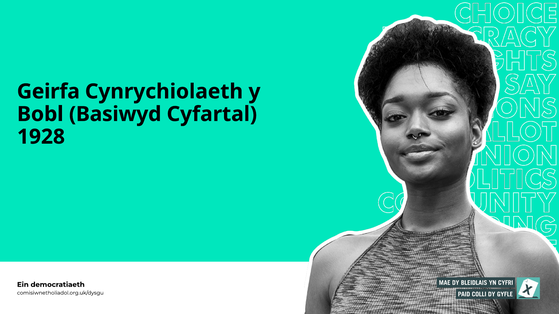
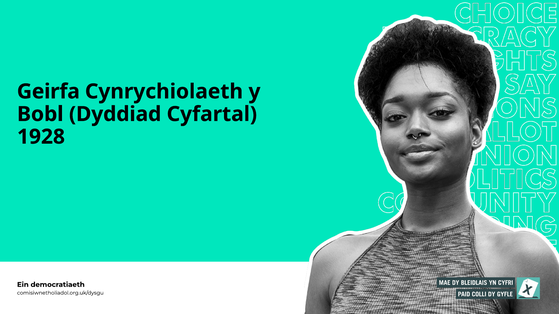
Basiwyd: Basiwyd -> Dyddiad
